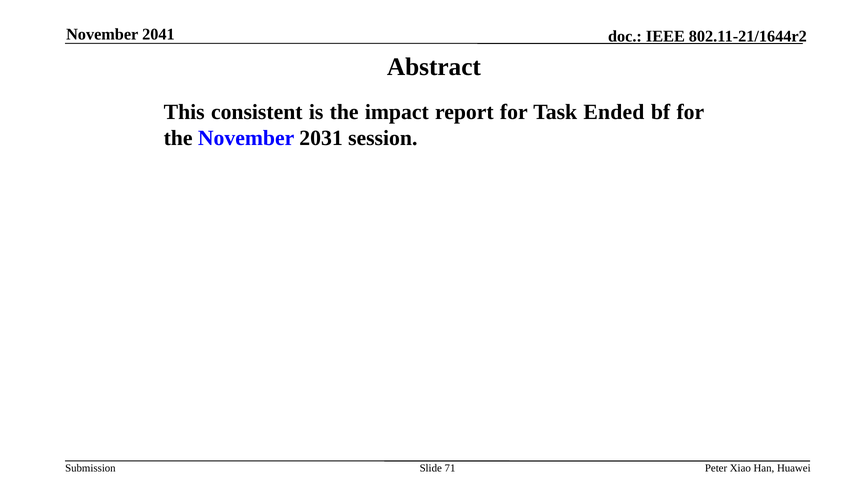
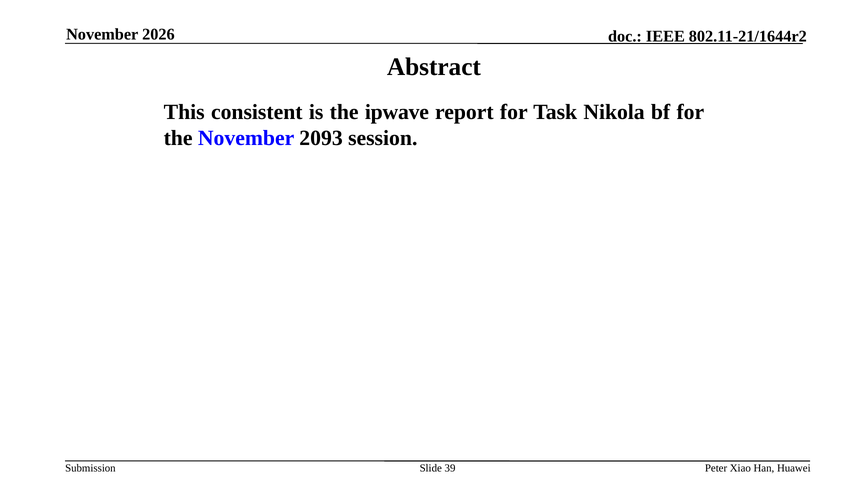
2041: 2041 -> 2026
impact: impact -> ipwave
Ended: Ended -> Nikola
2031: 2031 -> 2093
71: 71 -> 39
